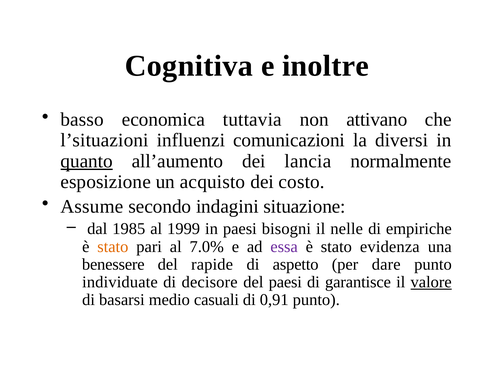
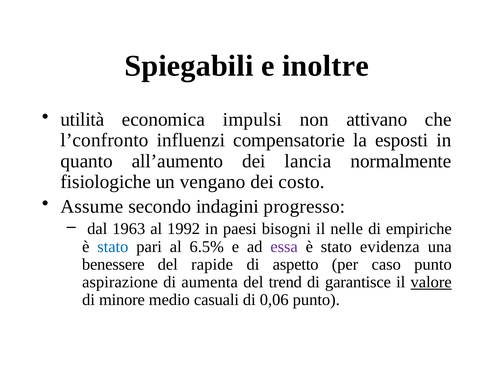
Cognitiva: Cognitiva -> Spiegabili
basso: basso -> utilità
tuttavia: tuttavia -> impulsi
l’situazioni: l’situazioni -> l’confronto
comunicazioni: comunicazioni -> compensatorie
diversi: diversi -> esposti
quanto underline: present -> none
esposizione: esposizione -> fisiologiche
acquisto: acquisto -> vengano
situazione: situazione -> progresso
1985: 1985 -> 1963
1999: 1999 -> 1992
stato at (113, 247) colour: orange -> blue
7.0%: 7.0% -> 6.5%
dare: dare -> caso
individuate: individuate -> aspirazione
decisore: decisore -> aumenta
del paesi: paesi -> trend
basarsi: basarsi -> minore
0,91: 0,91 -> 0,06
